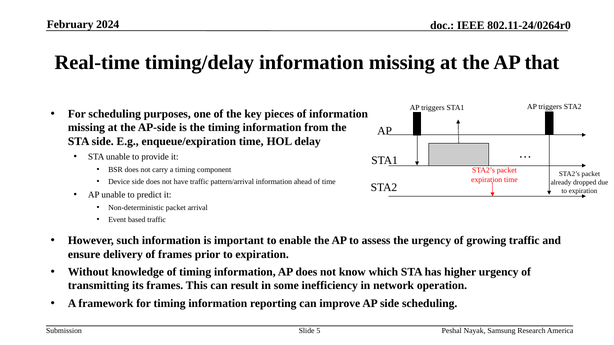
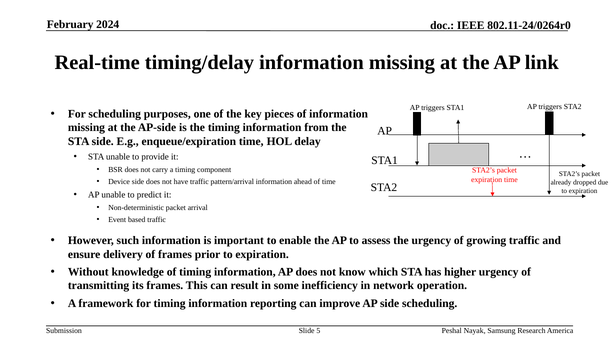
that: that -> link
